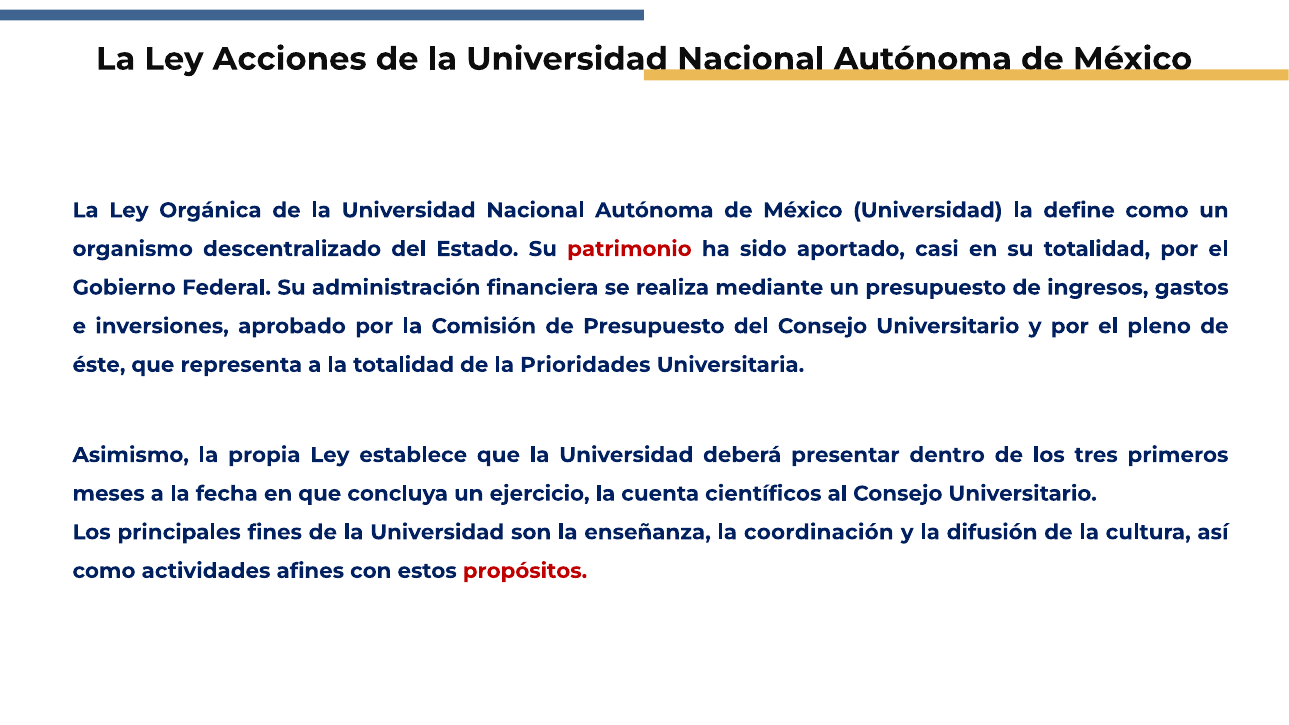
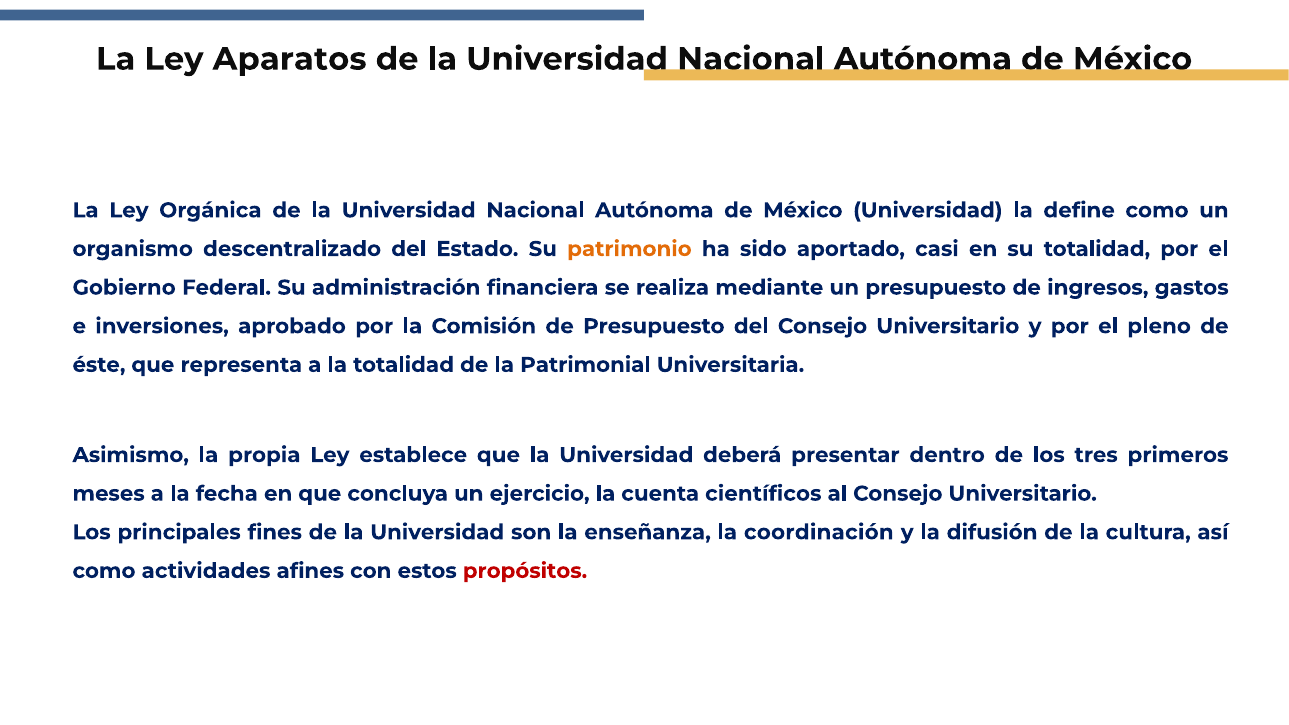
Acciones: Acciones -> Aparatos
patrimonio colour: red -> orange
Prioridades: Prioridades -> Patrimonial
